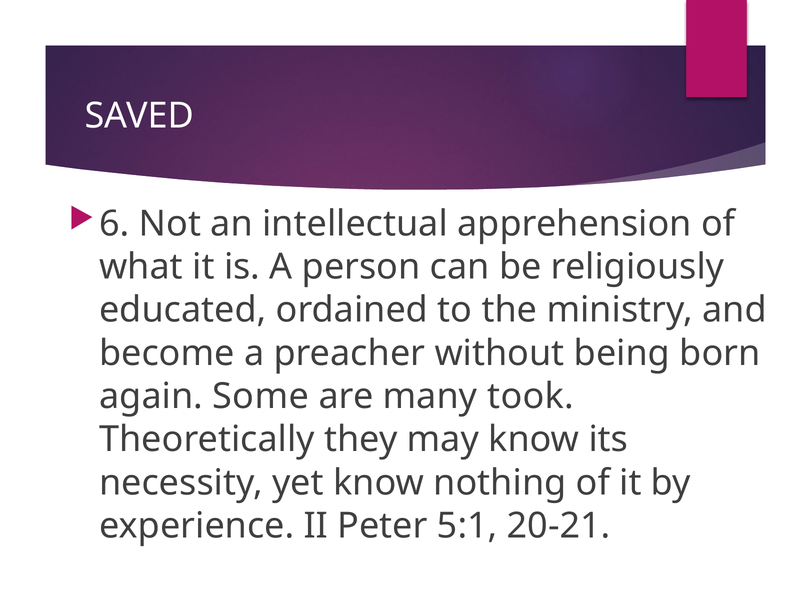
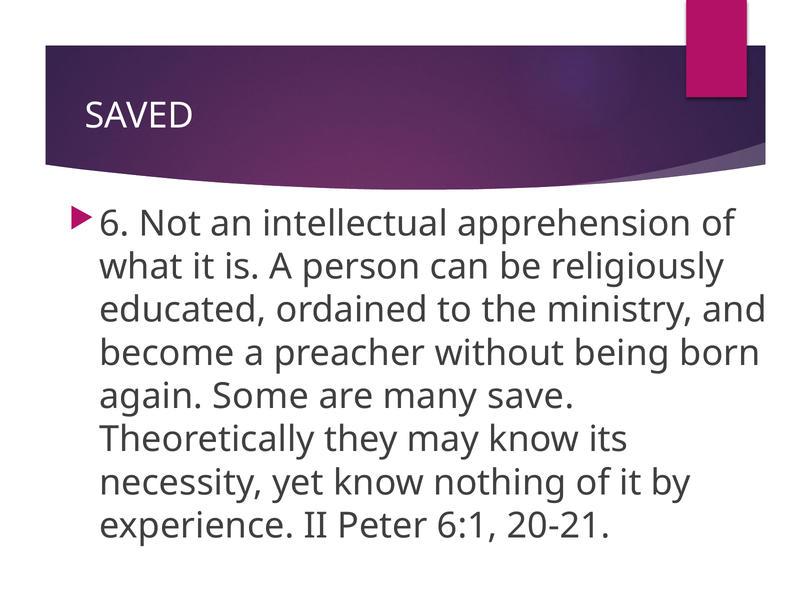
took: took -> save
5:1: 5:1 -> 6:1
